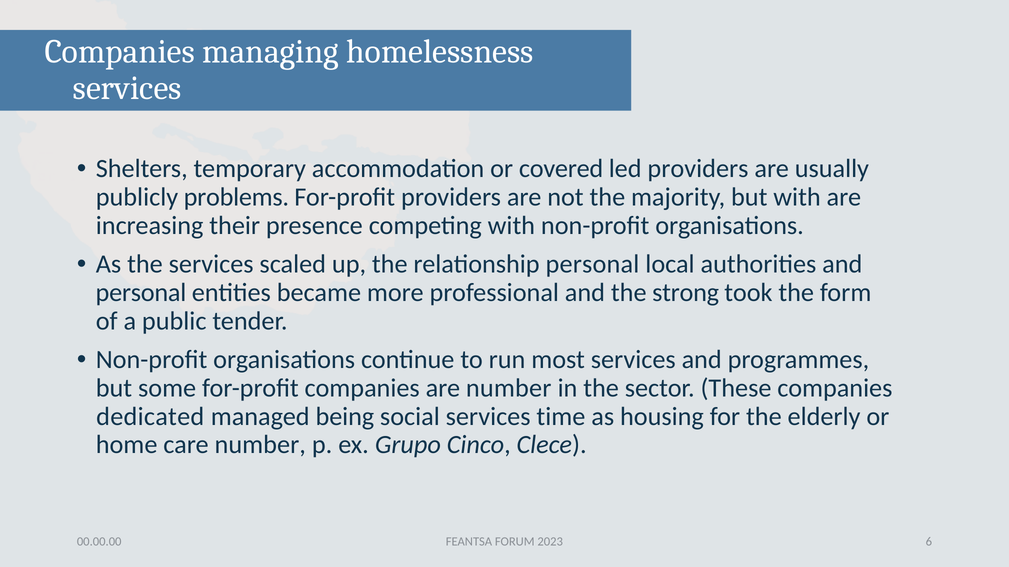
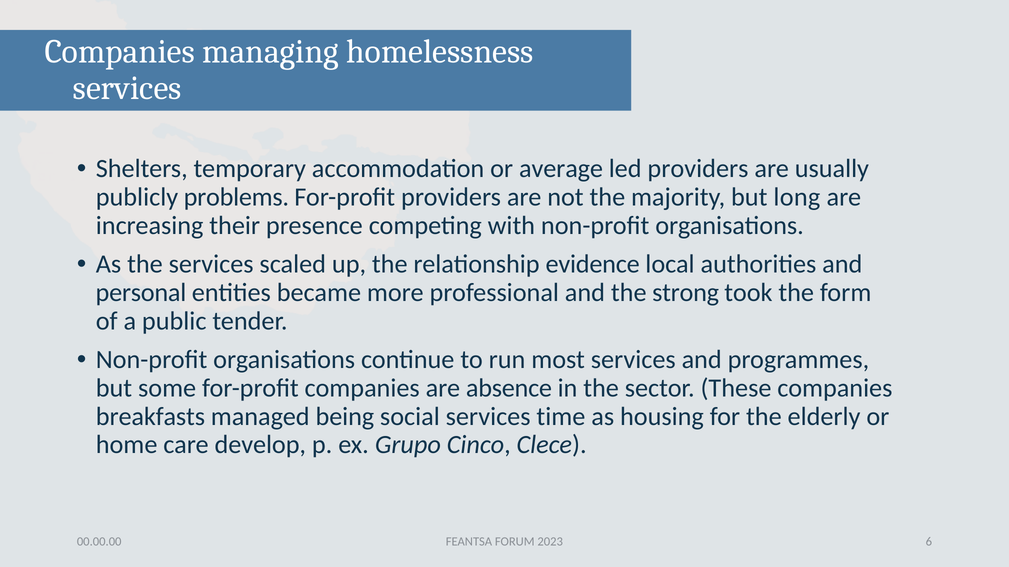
covered: covered -> average
but with: with -> long
relationship personal: personal -> evidence
are number: number -> absence
dedicated: dedicated -> breakfasts
care number: number -> develop
